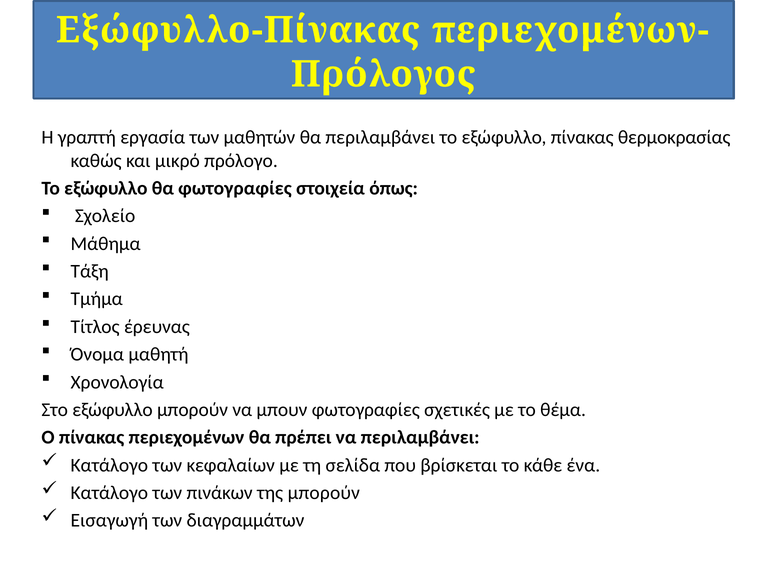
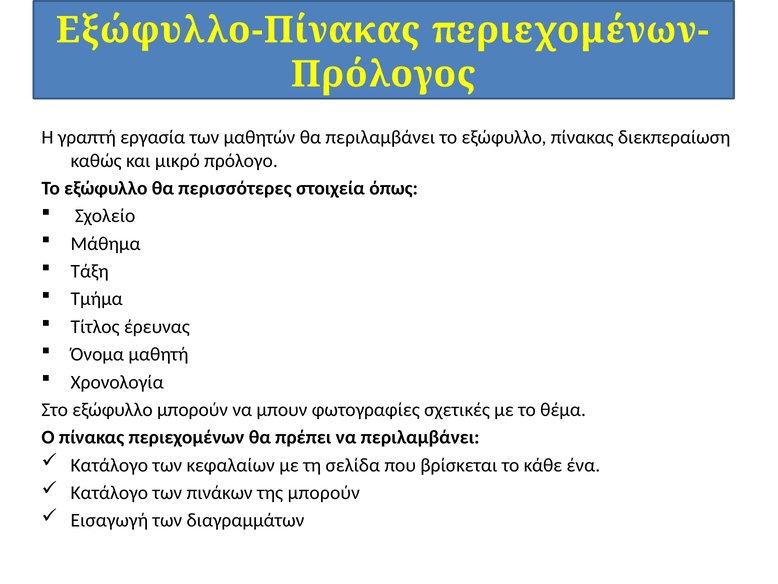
θερμοκρασίας: θερμοκρασίας -> διεκπεραίωση
θα φωτογραφίες: φωτογραφίες -> περισσότερες
